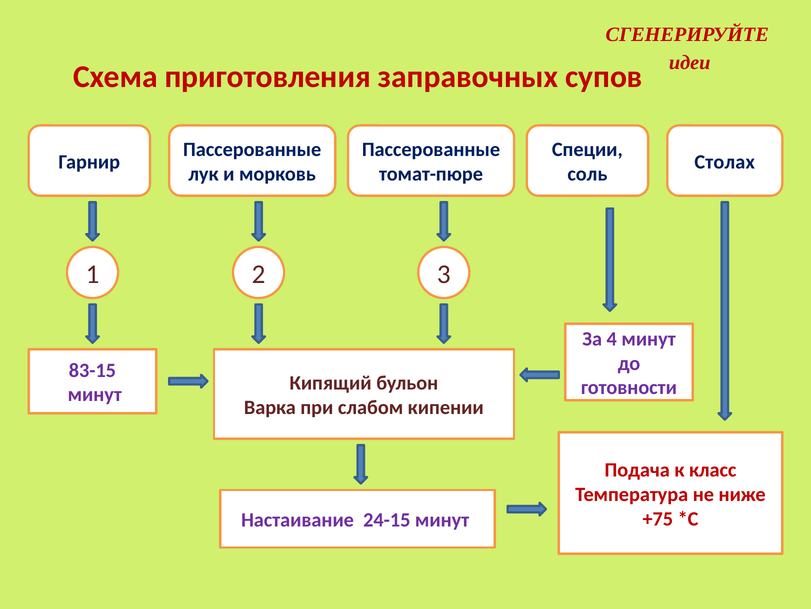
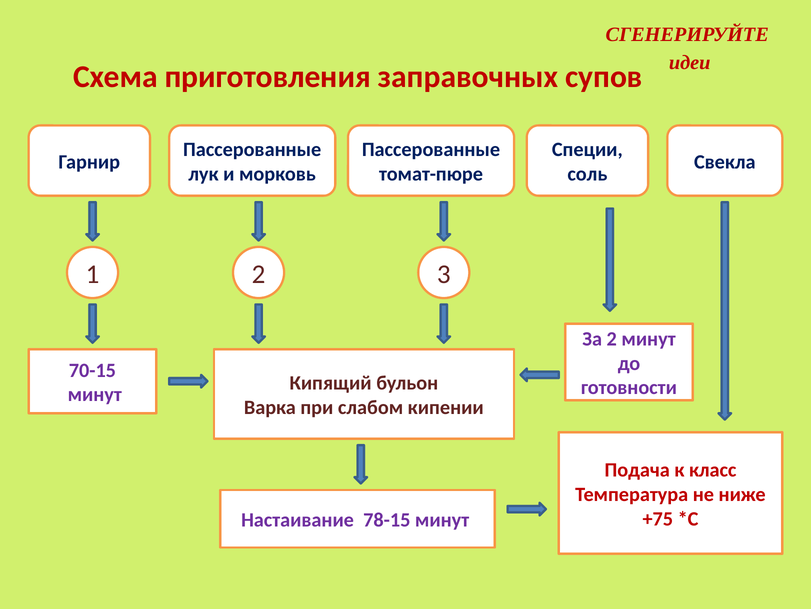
Столах: Столах -> Свекла
За 4: 4 -> 2
83-15: 83-15 -> 70-15
24-15: 24-15 -> 78-15
